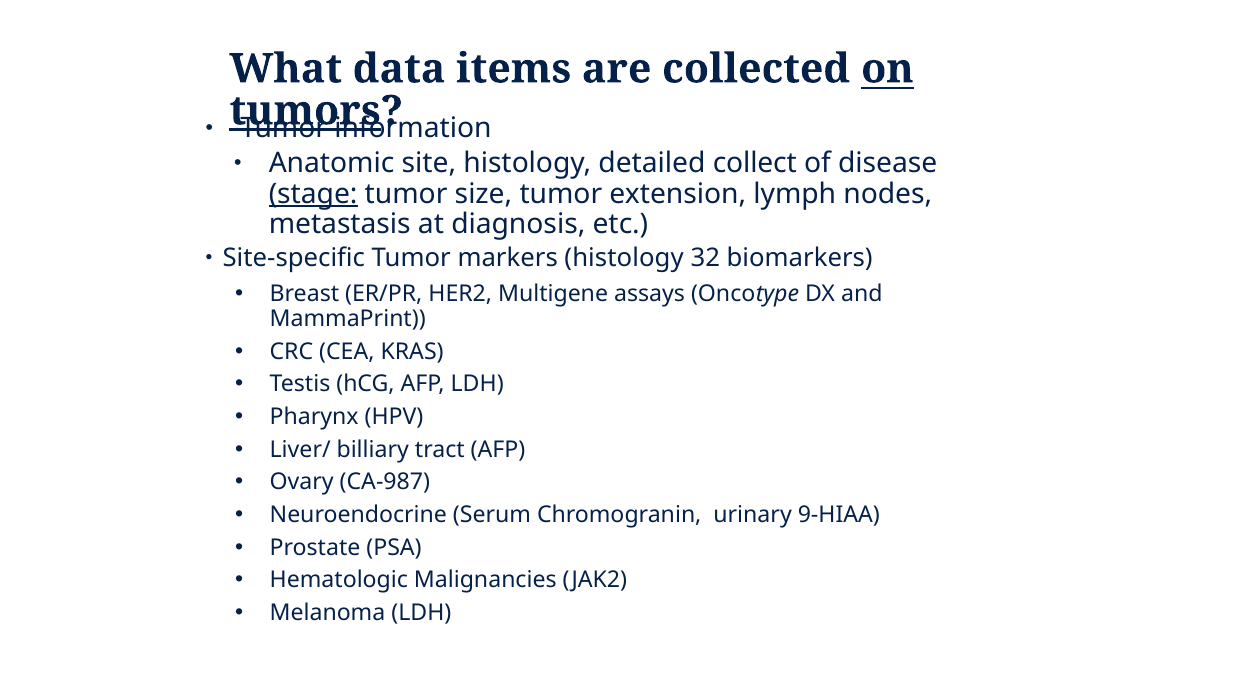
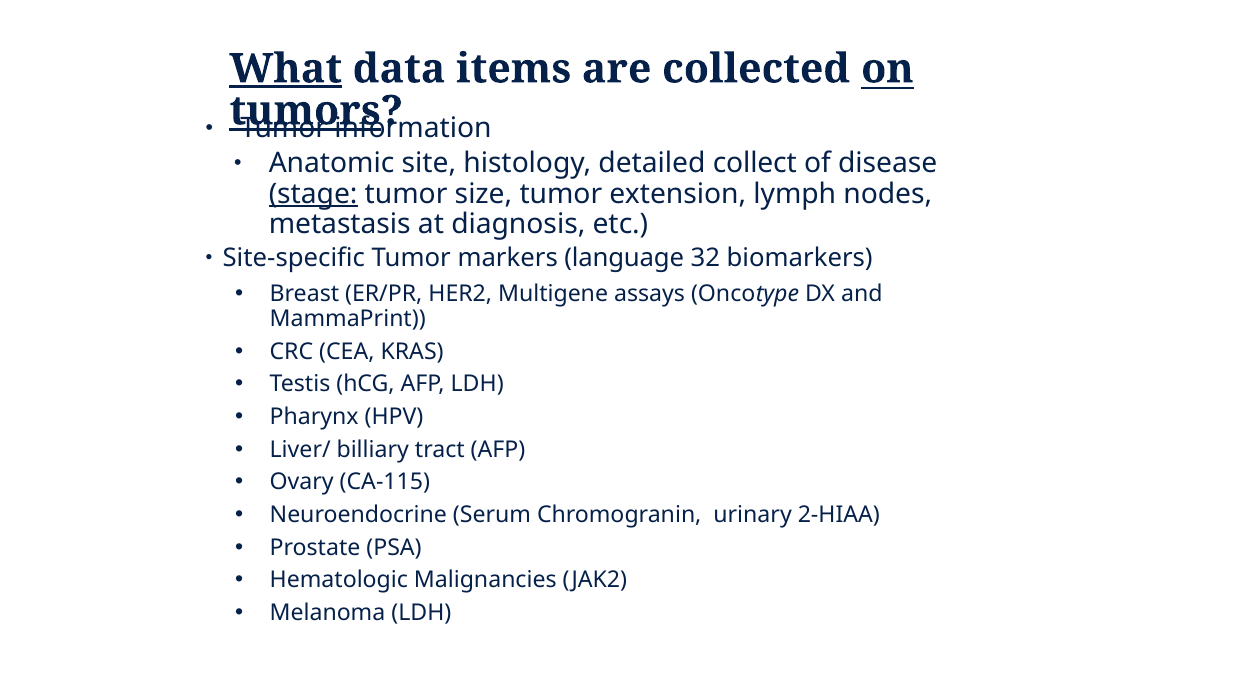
What underline: none -> present
markers histology: histology -> language
CA-987: CA-987 -> CA-115
9-HIAA: 9-HIAA -> 2-HIAA
